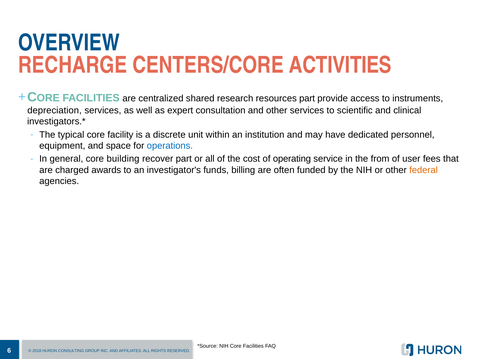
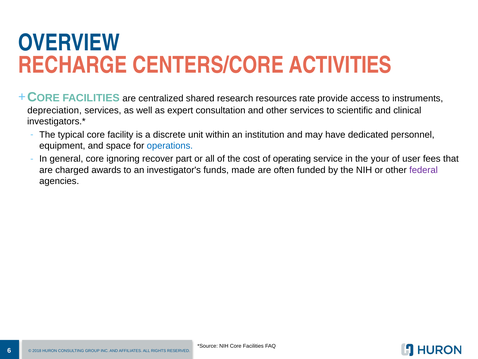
resources part: part -> rate
building: building -> ignoring
from: from -> your
billing: billing -> made
federal colour: orange -> purple
